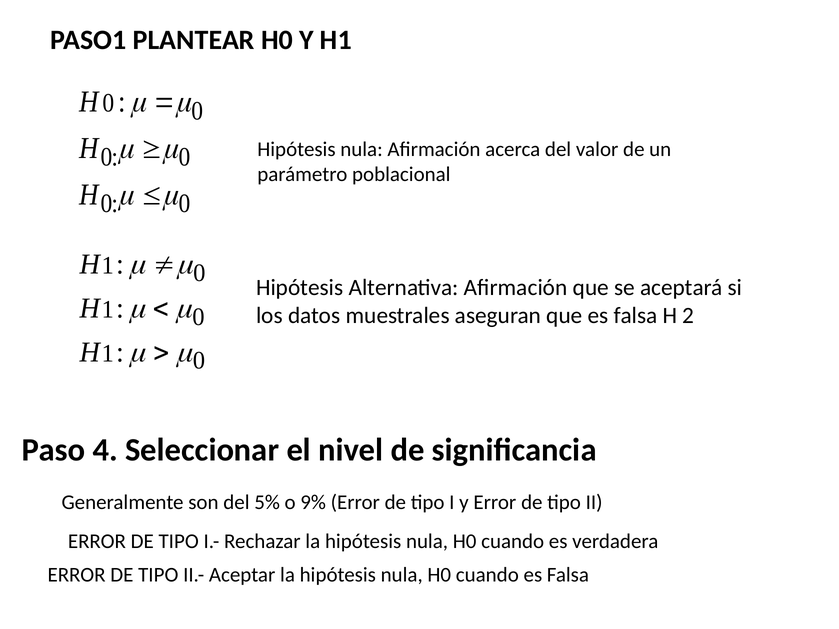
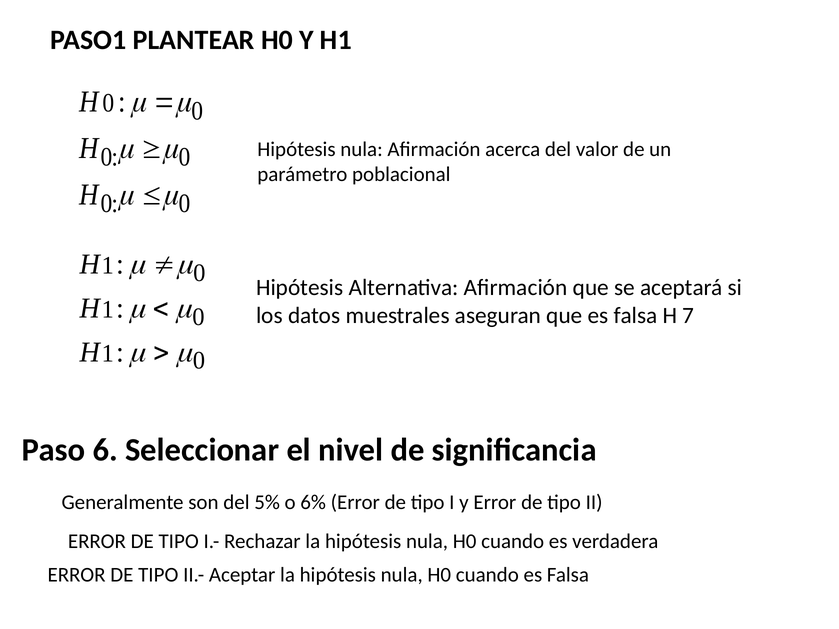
2: 2 -> 7
4: 4 -> 6
9%: 9% -> 6%
